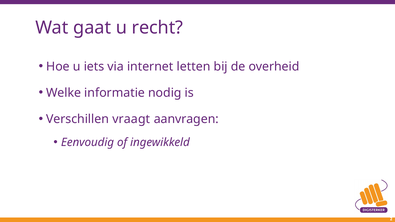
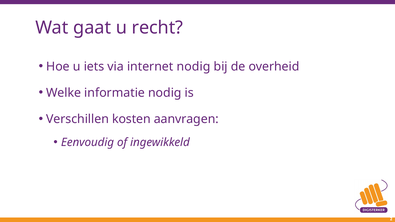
internet letten: letten -> nodig
vraagt: vraagt -> kosten
